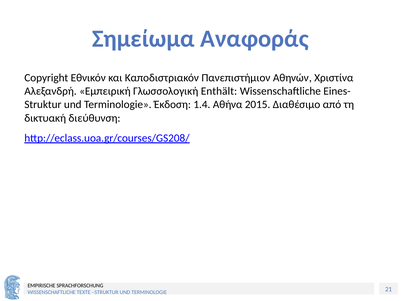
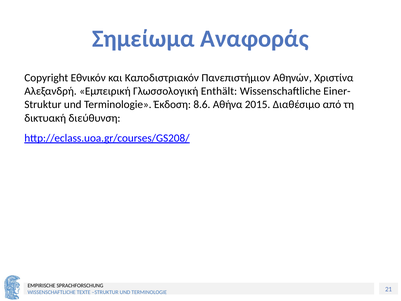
Eines-: Eines- -> Einer-
1.4: 1.4 -> 8.6
